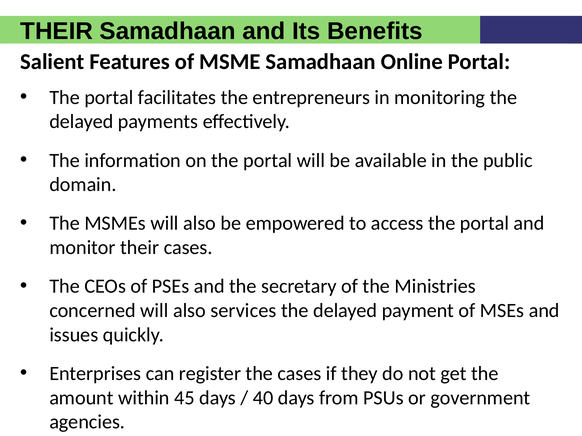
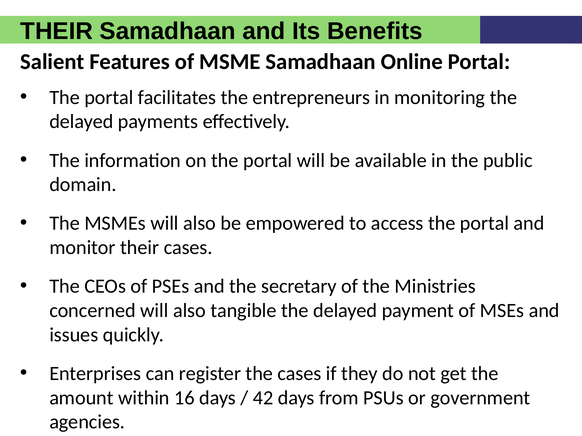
services: services -> tangible
45: 45 -> 16
40: 40 -> 42
